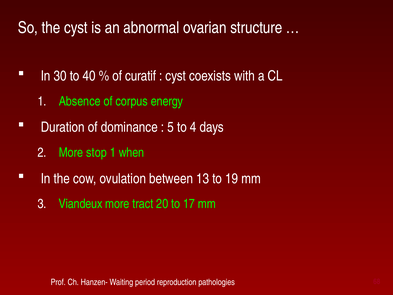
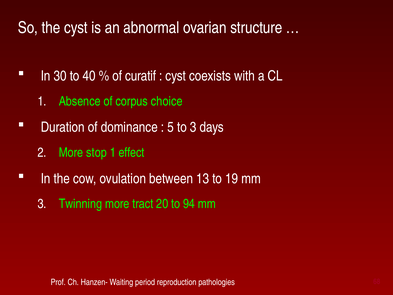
energy: energy -> choice
to 4: 4 -> 3
when: when -> effect
Viandeux: Viandeux -> Twinning
17: 17 -> 94
